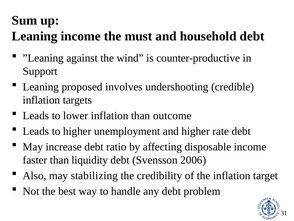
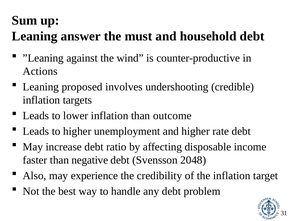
Leaning income: income -> answer
Support: Support -> Actions
liquidity: liquidity -> negative
2006: 2006 -> 2048
stabilizing: stabilizing -> experience
